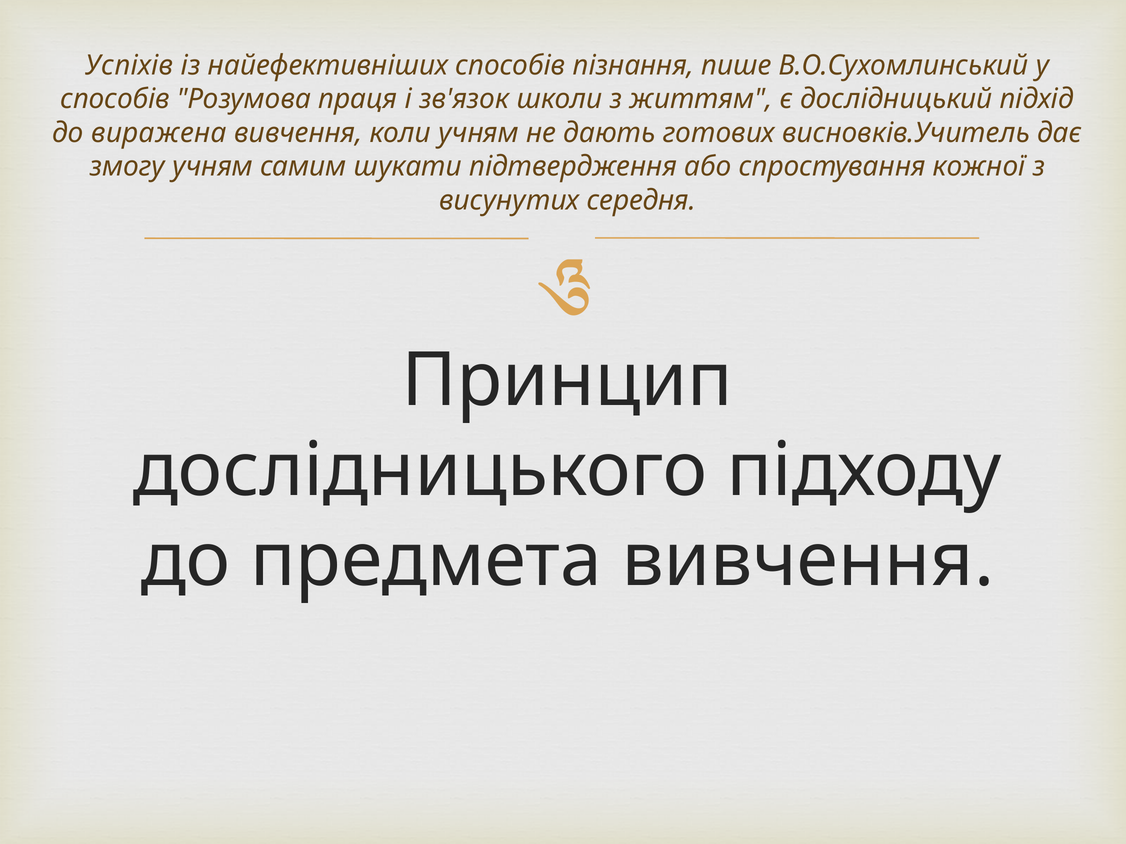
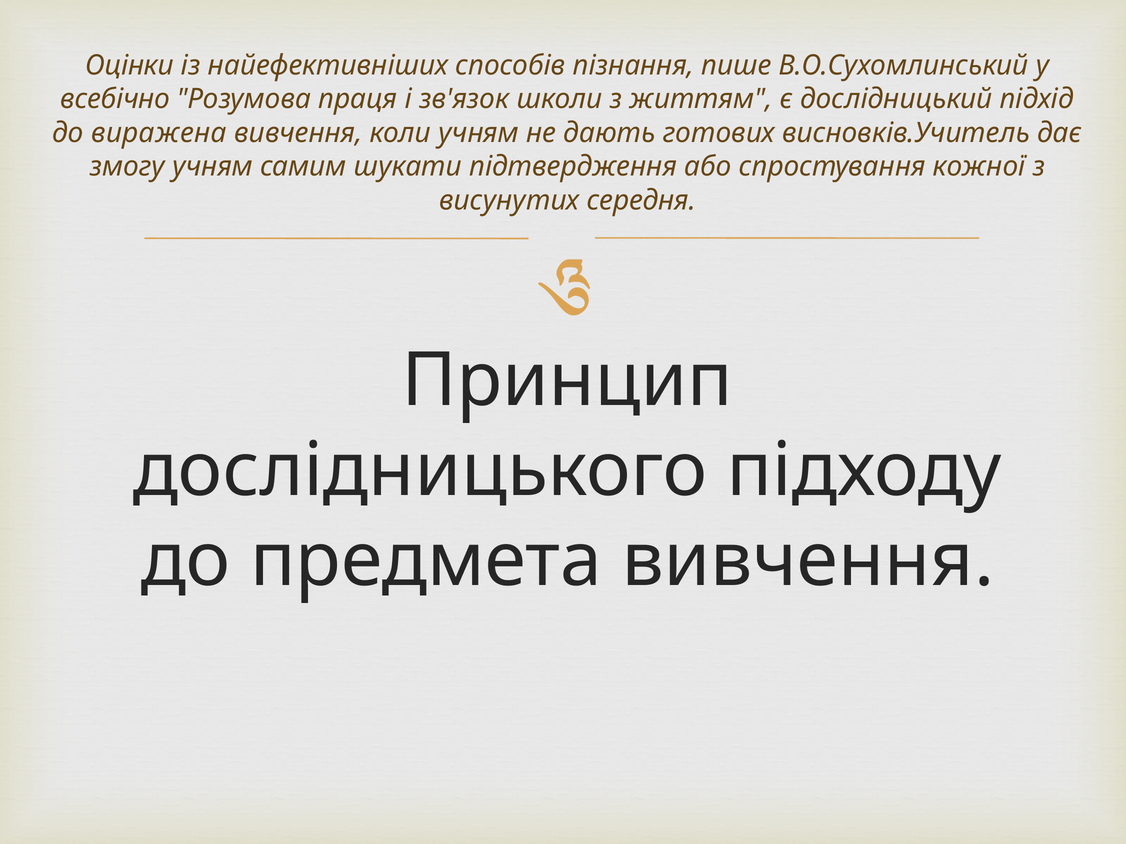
Успіхів: Успіхів -> Оцінки
способів at (115, 99): способів -> всебічно
